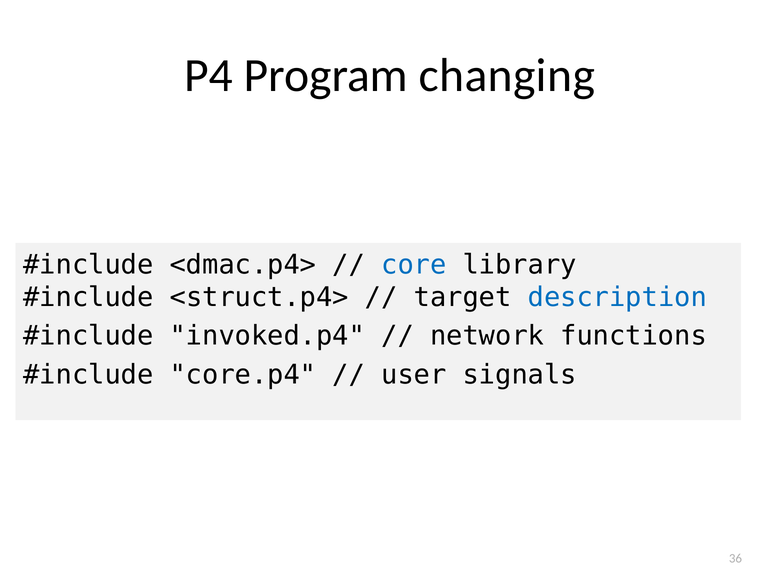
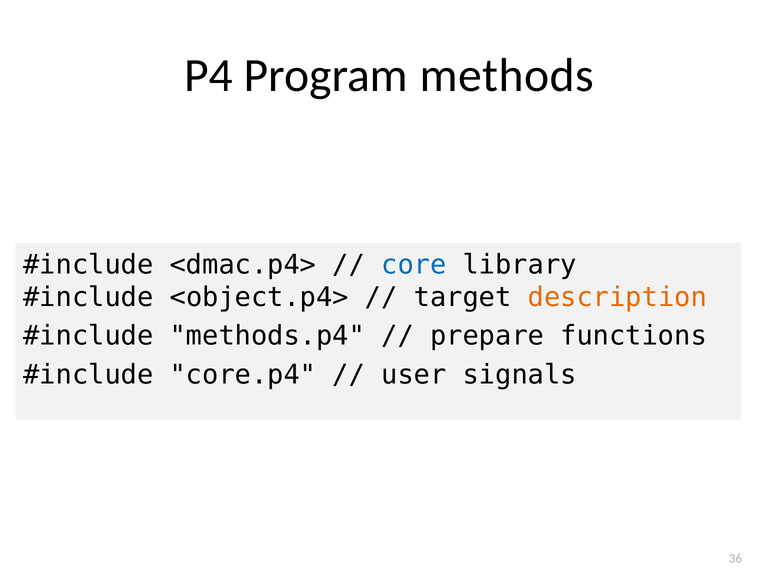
changing: changing -> methods
<struct.p4>: <struct.p4> -> <object.p4>
description colour: blue -> orange
invoked.p4: invoked.p4 -> methods.p4
network: network -> prepare
